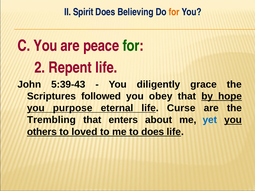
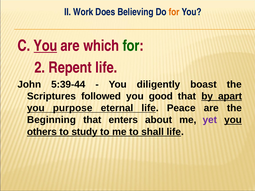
Spirit: Spirit -> Work
You at (45, 46) underline: none -> present
peace: peace -> which
5:39-43: 5:39-43 -> 5:39-44
grace: grace -> boast
obey: obey -> good
hope: hope -> apart
Curse: Curse -> Peace
Trembling: Trembling -> Beginning
yet colour: blue -> purple
loved: loved -> study
to does: does -> shall
